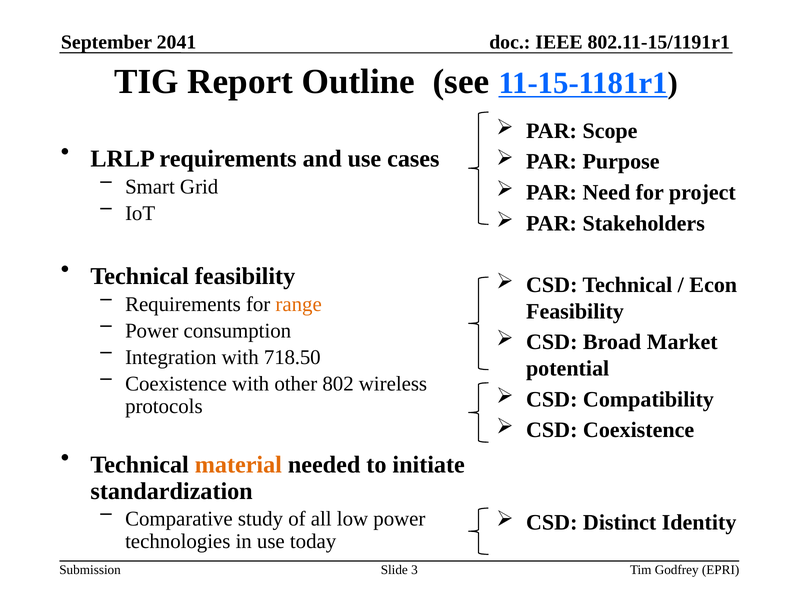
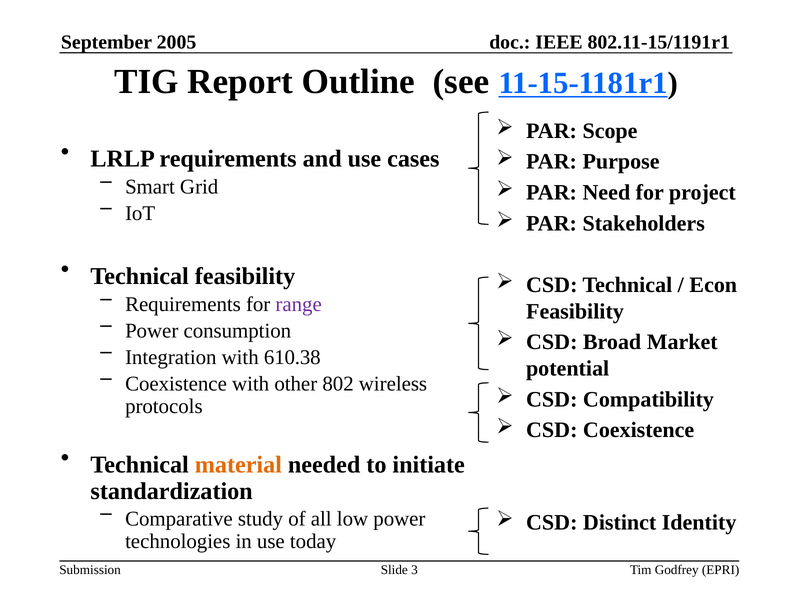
2041: 2041 -> 2005
range colour: orange -> purple
718.50: 718.50 -> 610.38
